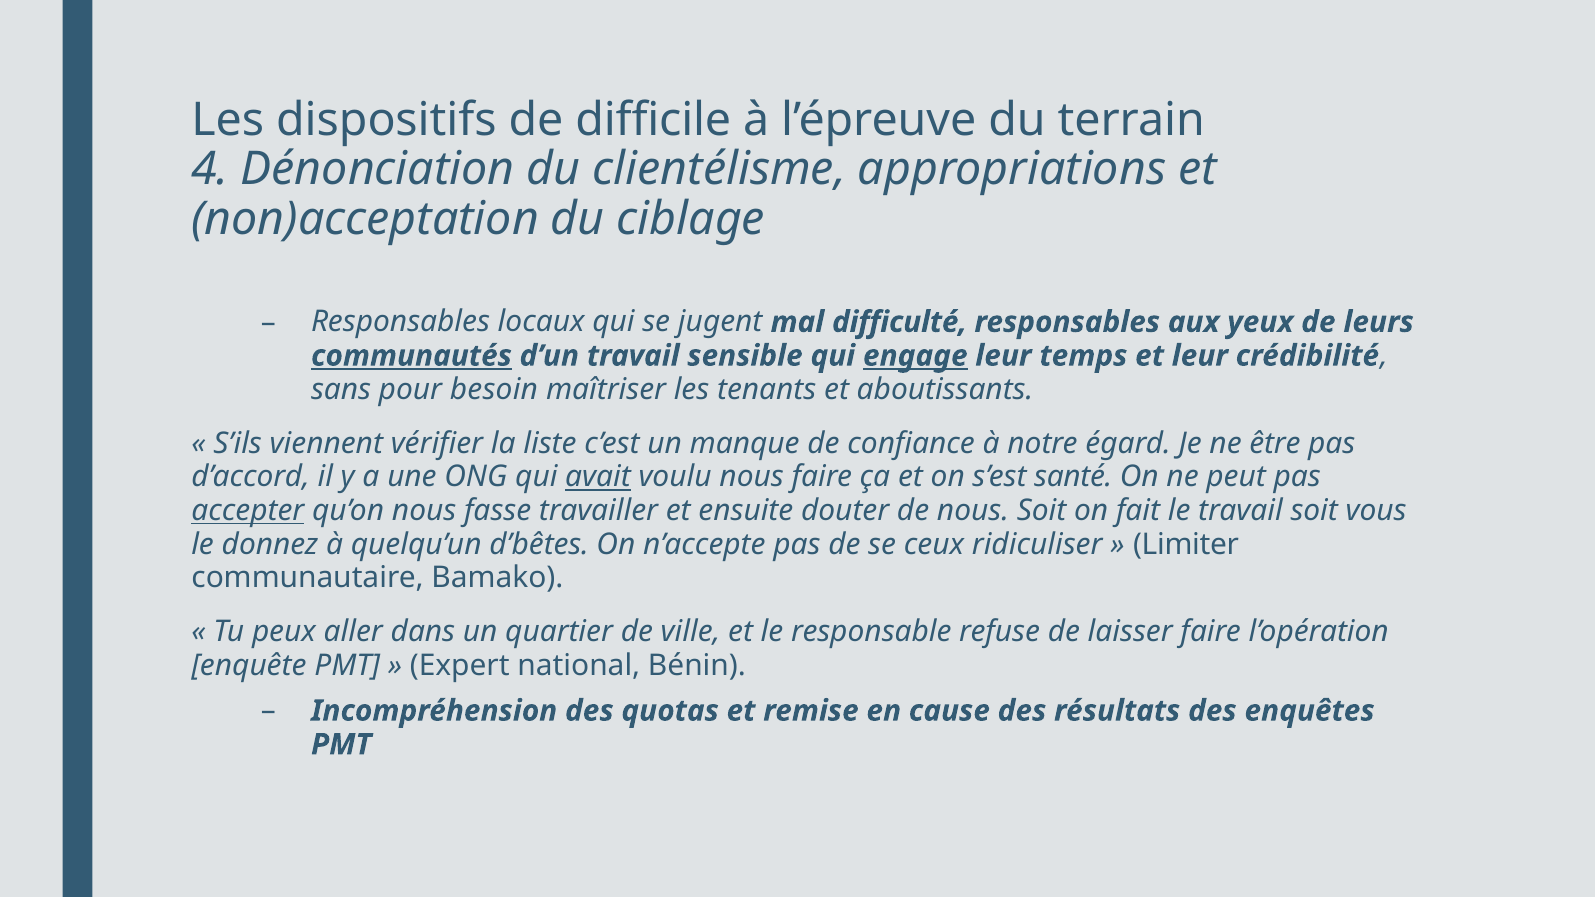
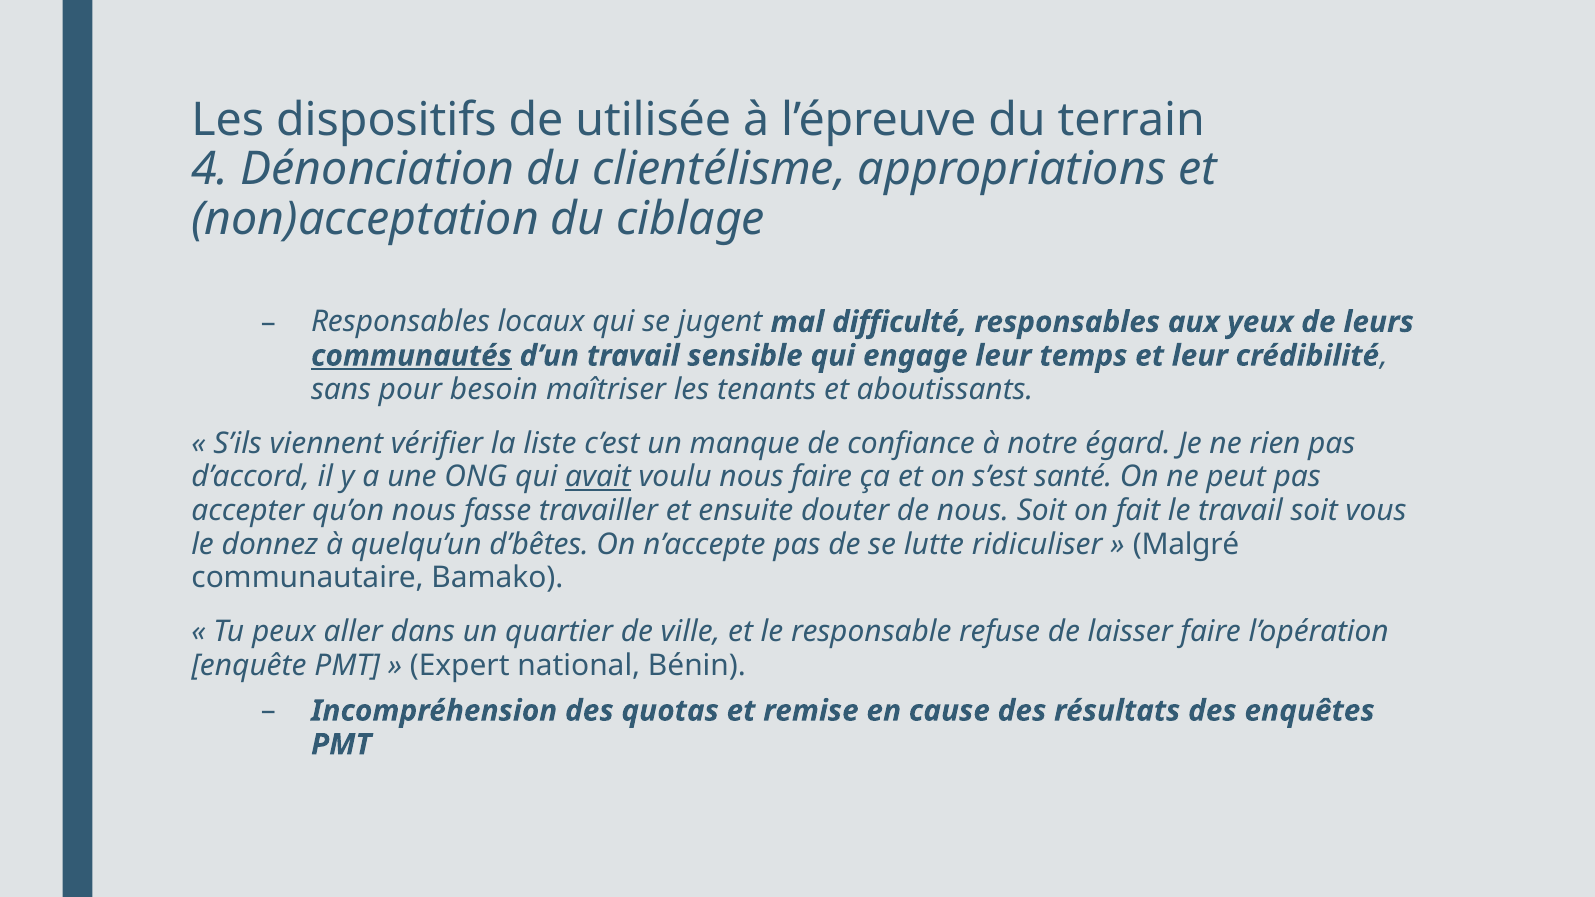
difficile: difficile -> utilisée
engage underline: present -> none
être: être -> rien
accepter underline: present -> none
ceux: ceux -> lutte
Limiter: Limiter -> Malgré
